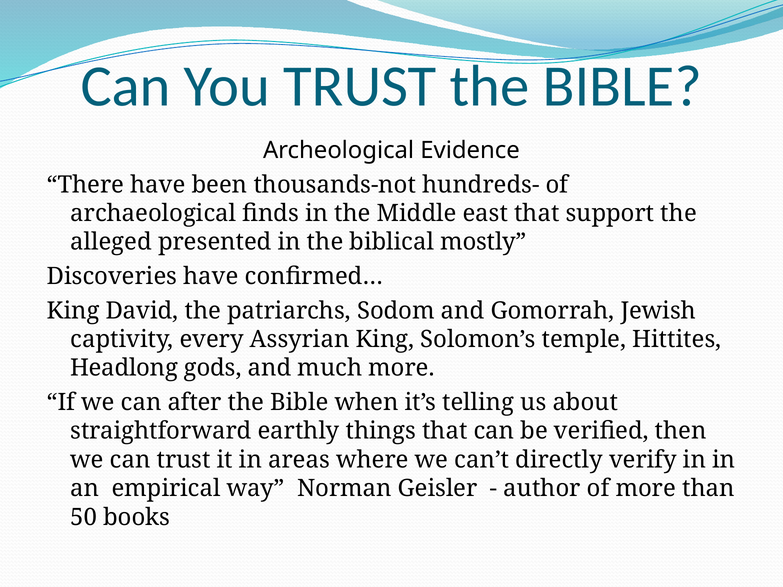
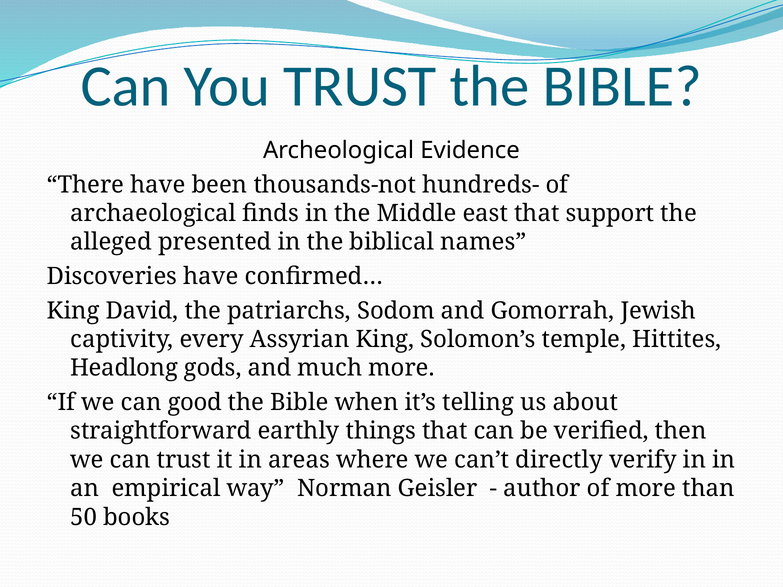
mostly: mostly -> names
after: after -> good
